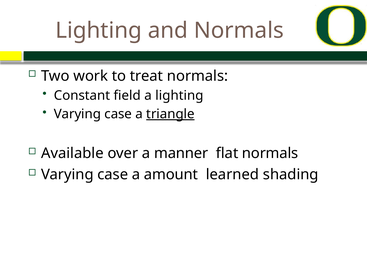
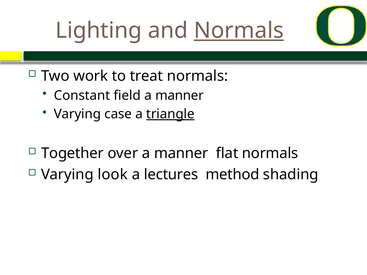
Normals at (239, 31) underline: none -> present
lighting at (179, 95): lighting -> manner
Available: Available -> Together
case at (113, 175): case -> look
amount: amount -> lectures
learned: learned -> method
